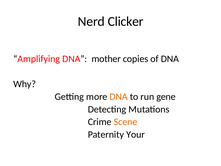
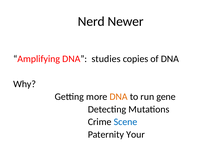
Clicker: Clicker -> Newer
mother: mother -> studies
Scene colour: orange -> blue
